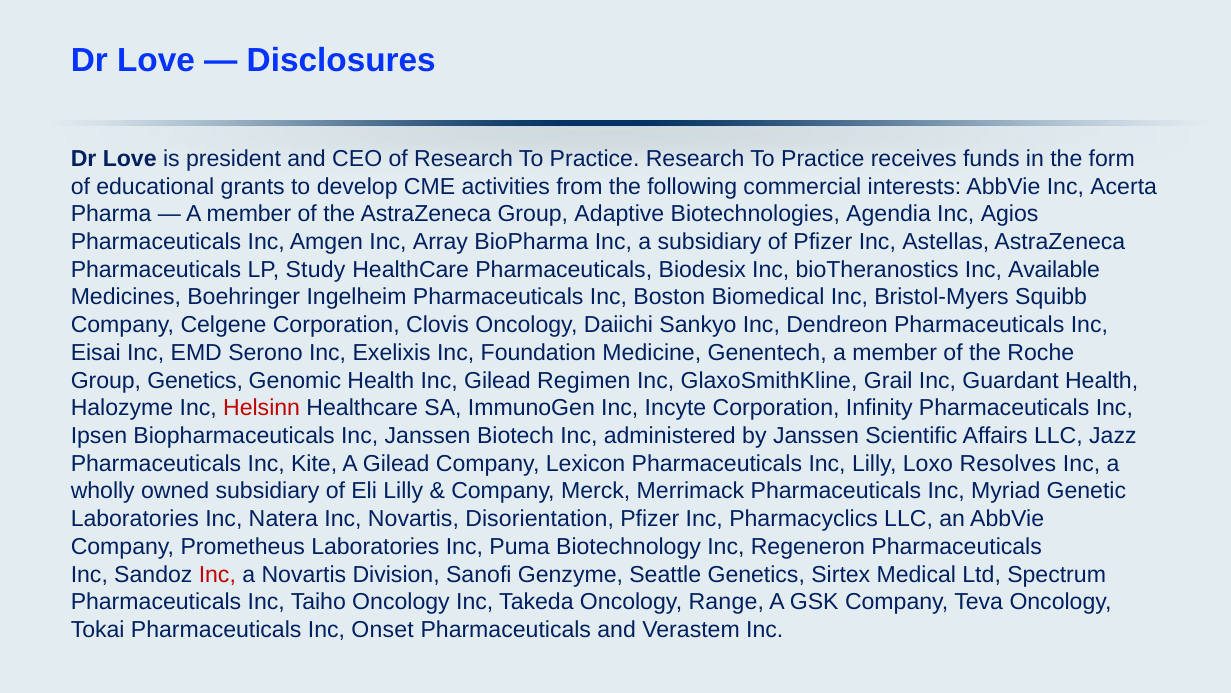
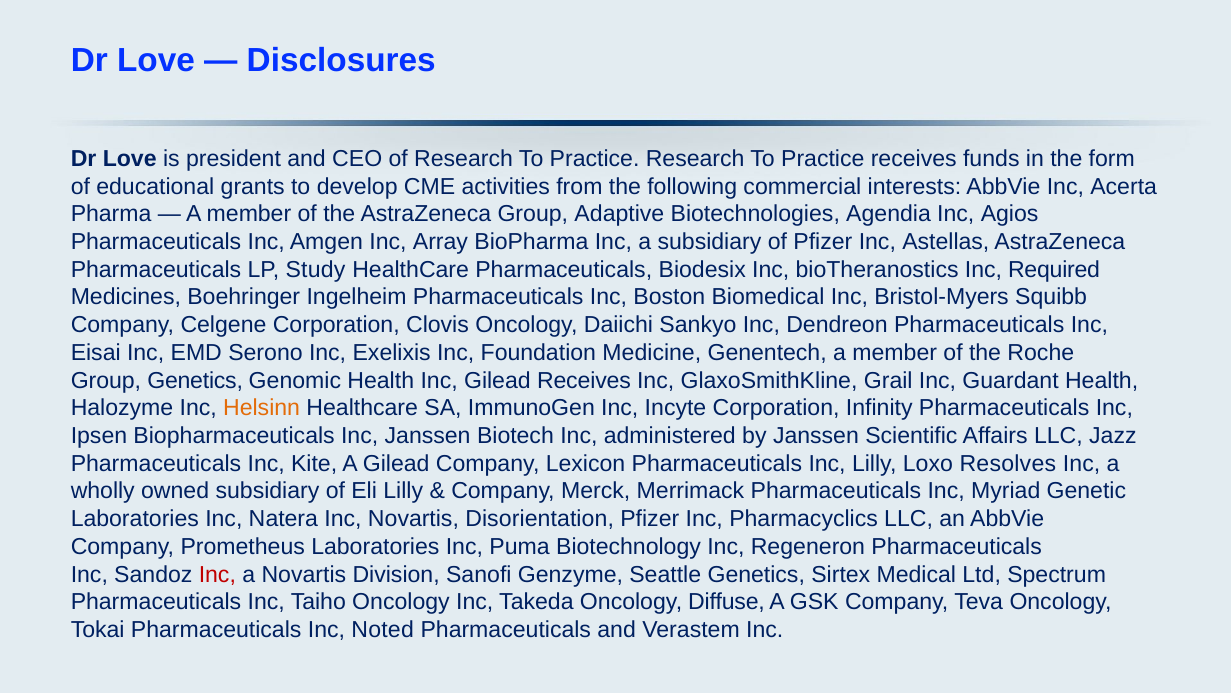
Available: Available -> Required
Gilead Regimen: Regimen -> Receives
Helsinn colour: red -> orange
Range: Range -> Diffuse
Onset: Onset -> Noted
